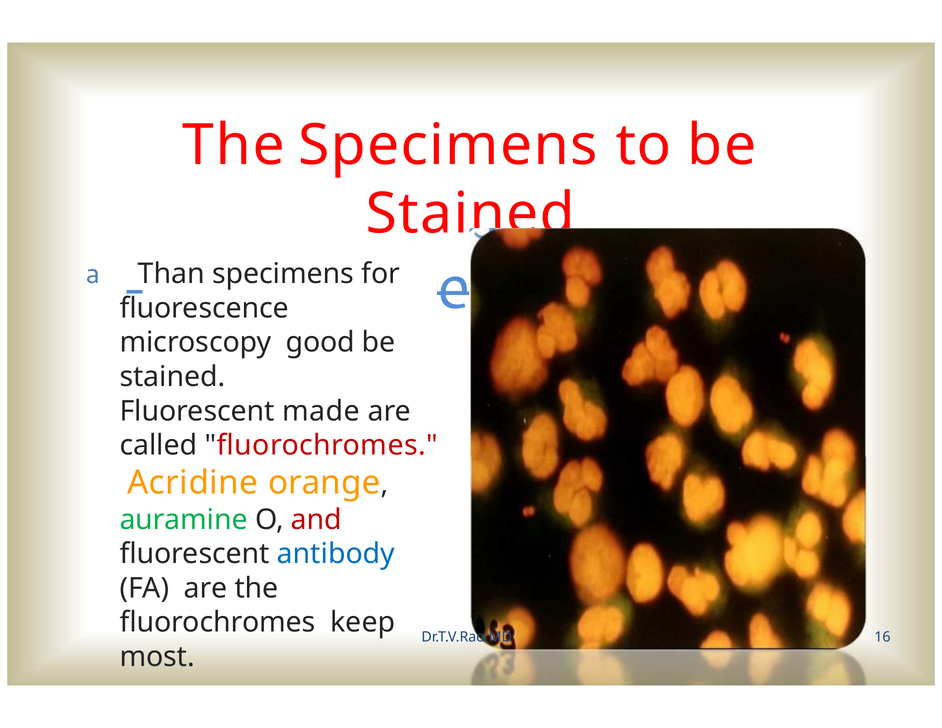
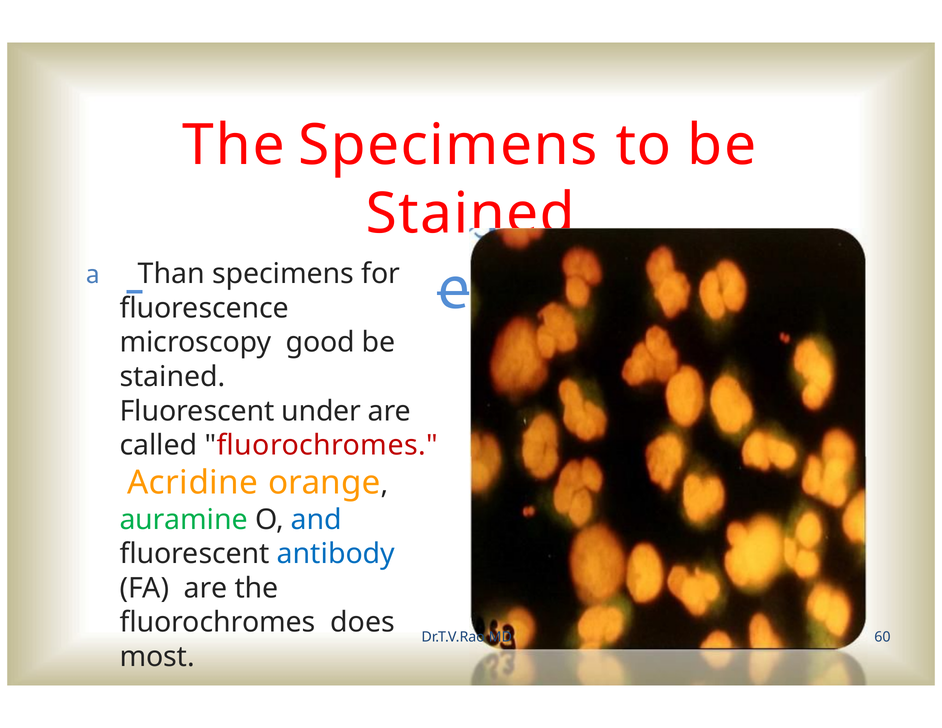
made: made -> under
and colour: red -> blue
keep: keep -> does
16: 16 -> 60
